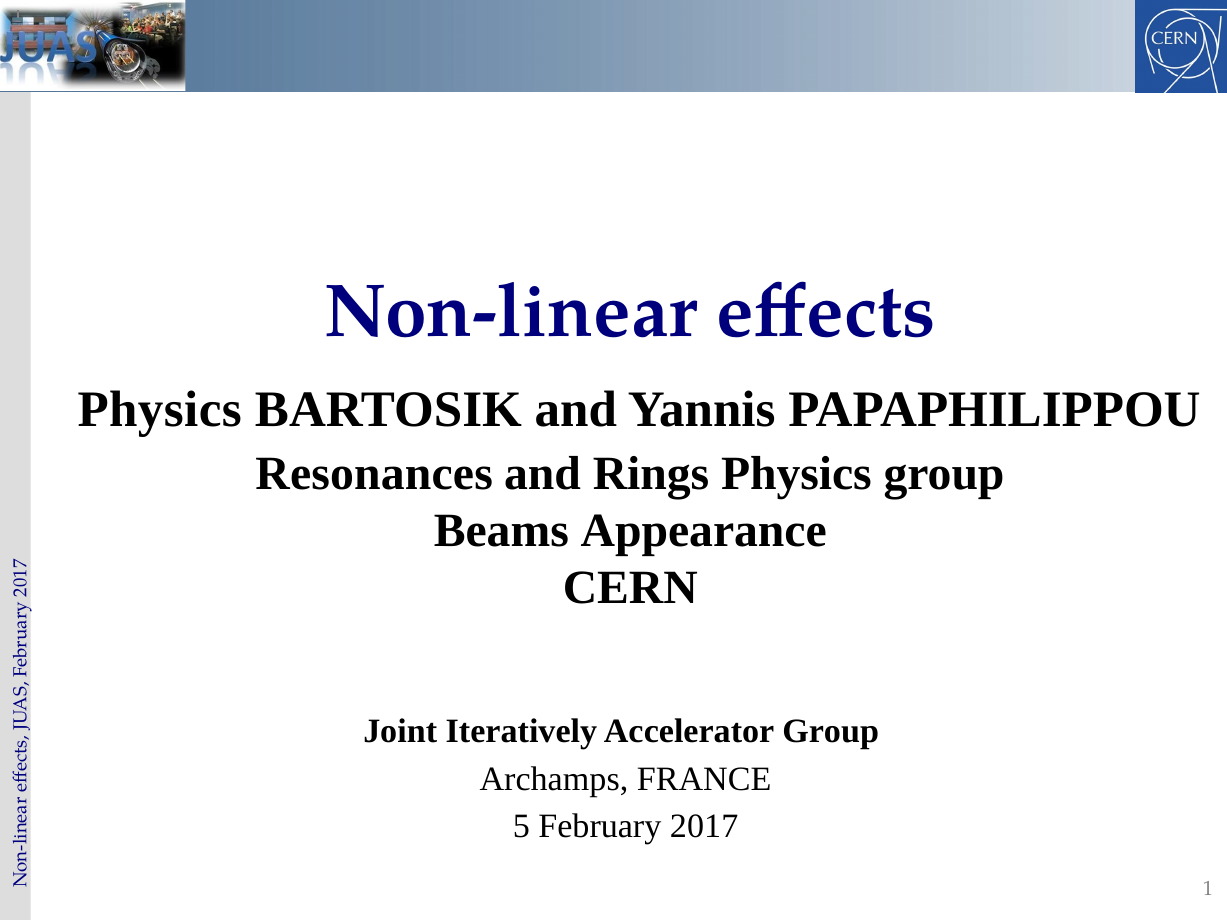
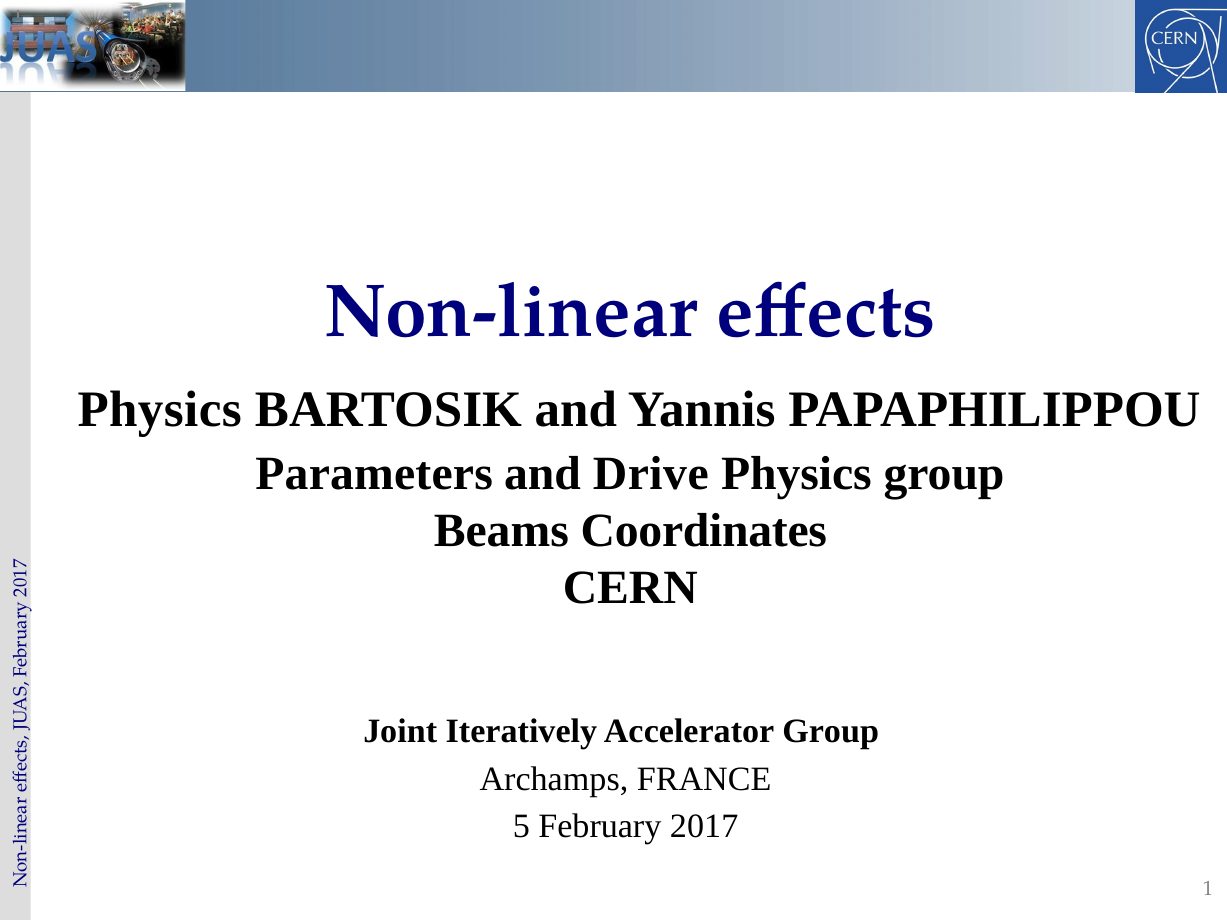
Resonances: Resonances -> Parameters
Rings: Rings -> Drive
Appearance: Appearance -> Coordinates
